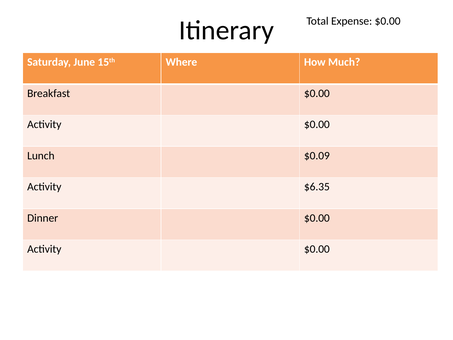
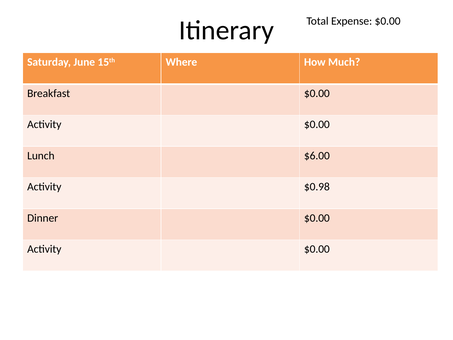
$0.09: $0.09 -> $6.00
$6.35: $6.35 -> $0.98
